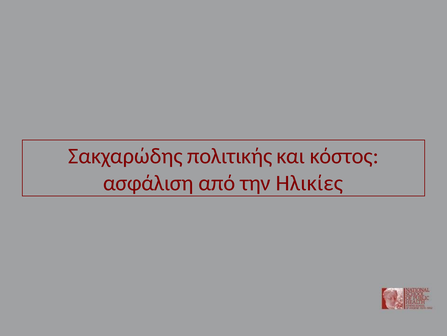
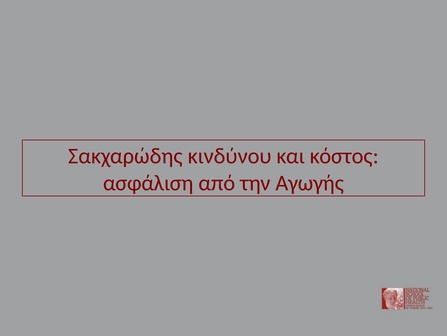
πολιτικής: πολιτικής -> κινδύνου
Ηλικίες: Ηλικίες -> Αγωγής
